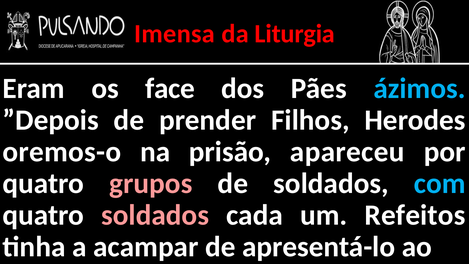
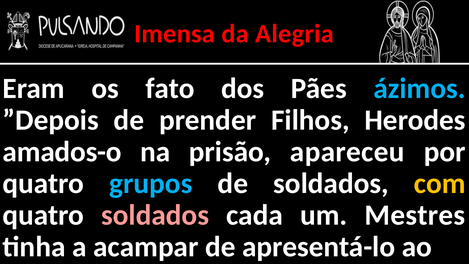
Liturgia: Liturgia -> Alegria
face: face -> fato
oremos-o: oremos-o -> amados-o
grupos colour: pink -> light blue
com colour: light blue -> yellow
Refeitos: Refeitos -> Mestres
